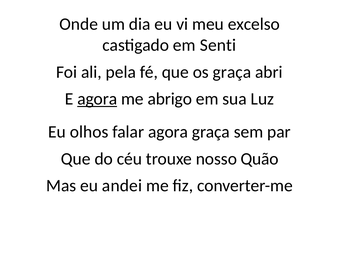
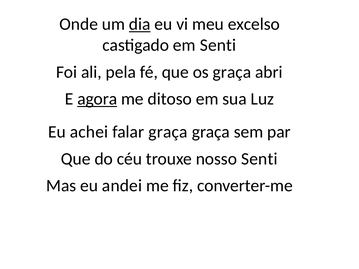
dia underline: none -> present
abrigo: abrigo -> ditoso
olhos: olhos -> achei
falar agora: agora -> graça
nosso Quão: Quão -> Senti
